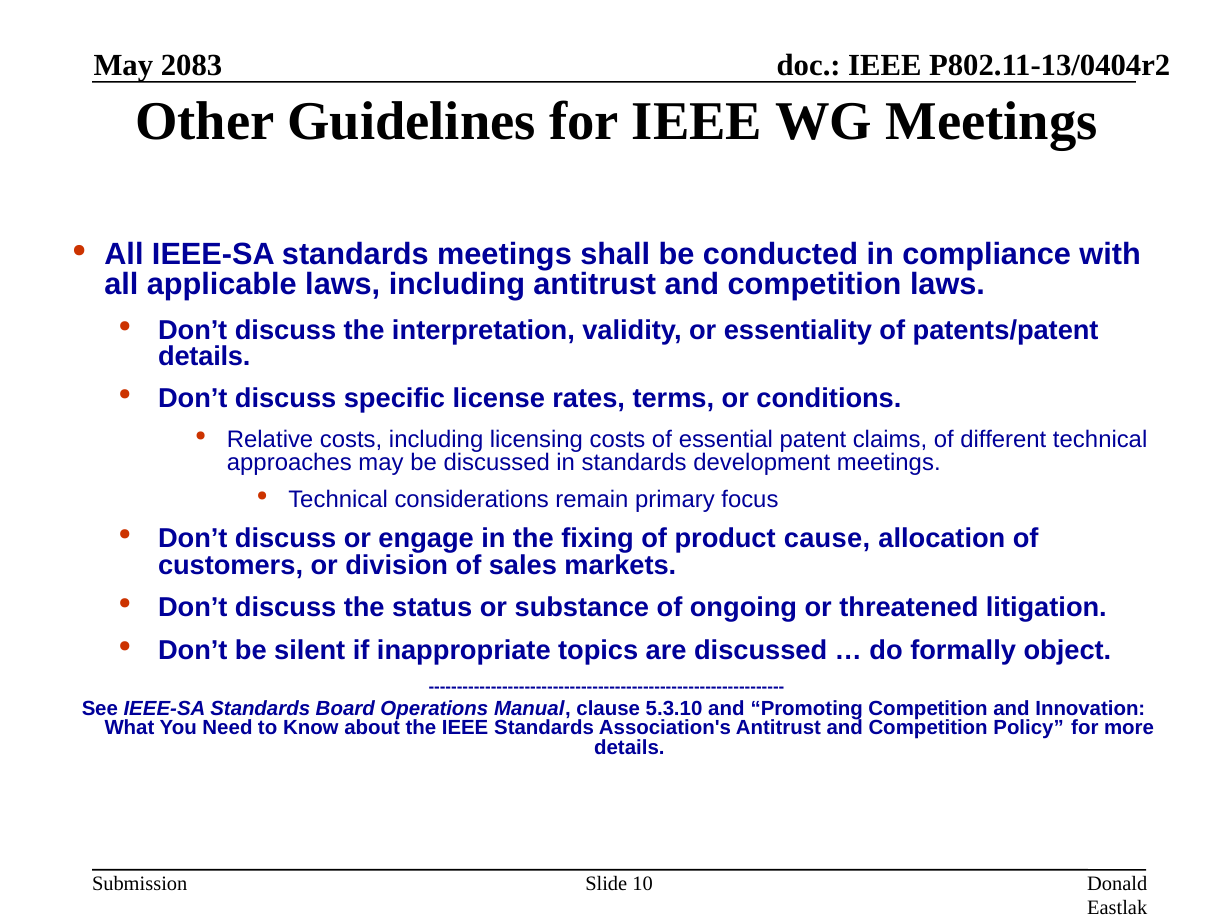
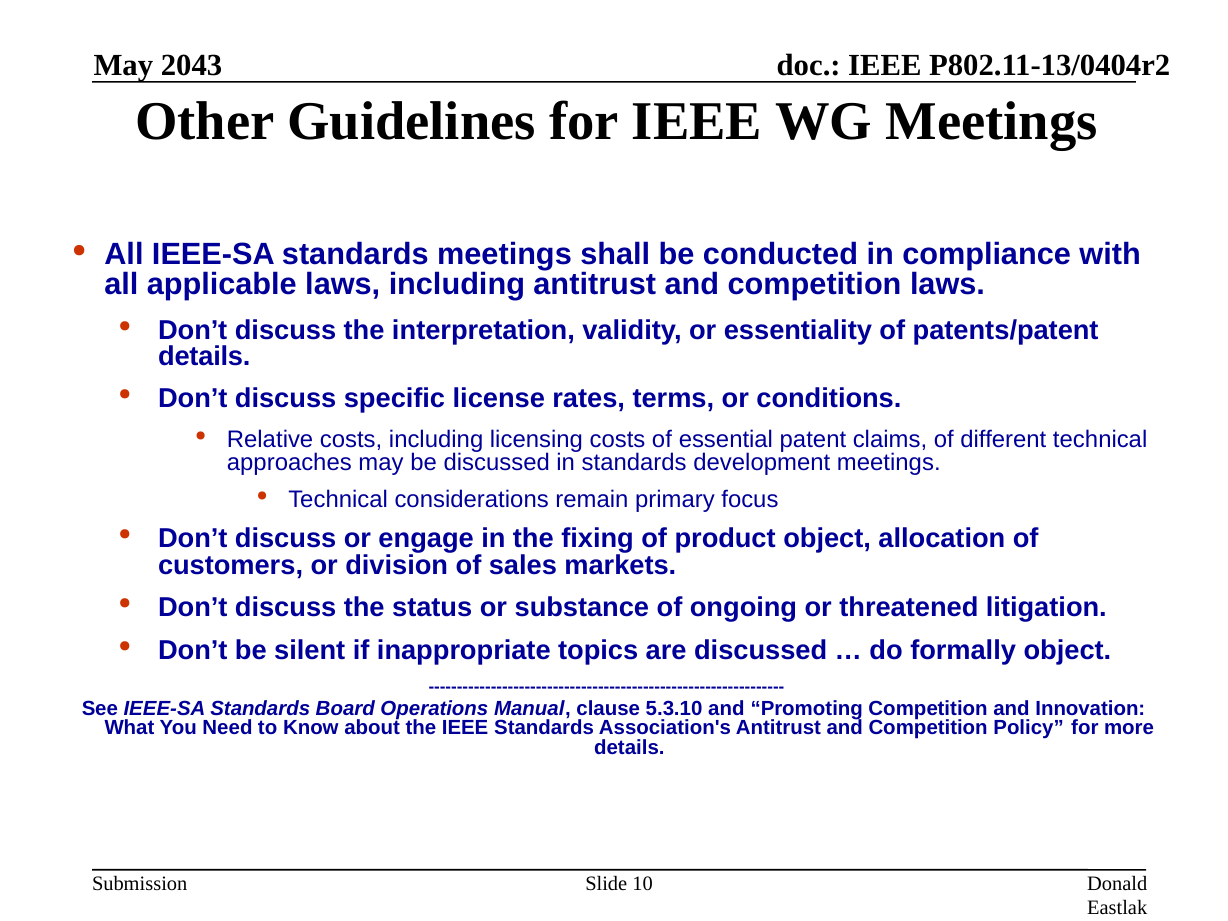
2083: 2083 -> 2043
product cause: cause -> object
